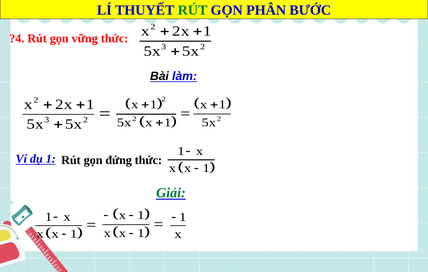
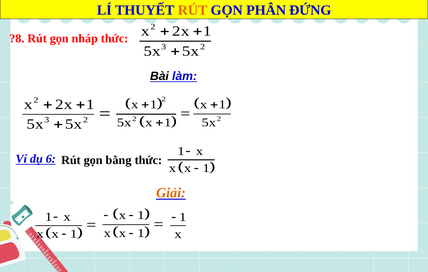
RÚT at (193, 10) colour: green -> orange
BƯỚC: BƯỚC -> ĐỨNG
?4: ?4 -> ?8
vững: vững -> nháp
dụ 1: 1 -> 6
đứng: đứng -> bằng
Giải colour: green -> orange
